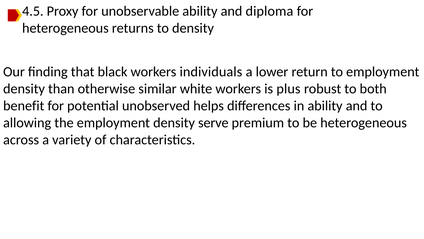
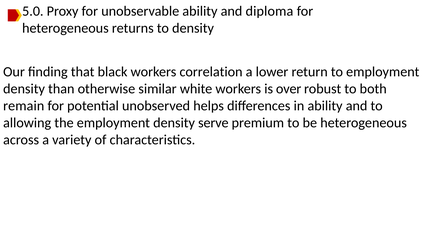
4.5: 4.5 -> 5.0
individuals: individuals -> correlation
plus: plus -> over
benefit: benefit -> remain
